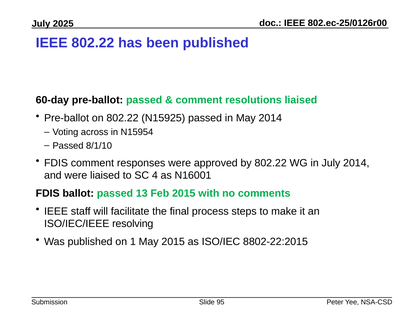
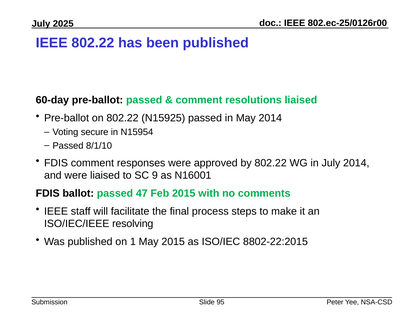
across: across -> secure
4: 4 -> 9
13: 13 -> 47
